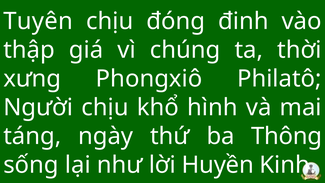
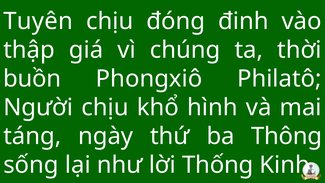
xưng: xưng -> buồn
Huyền: Huyền -> Thống
